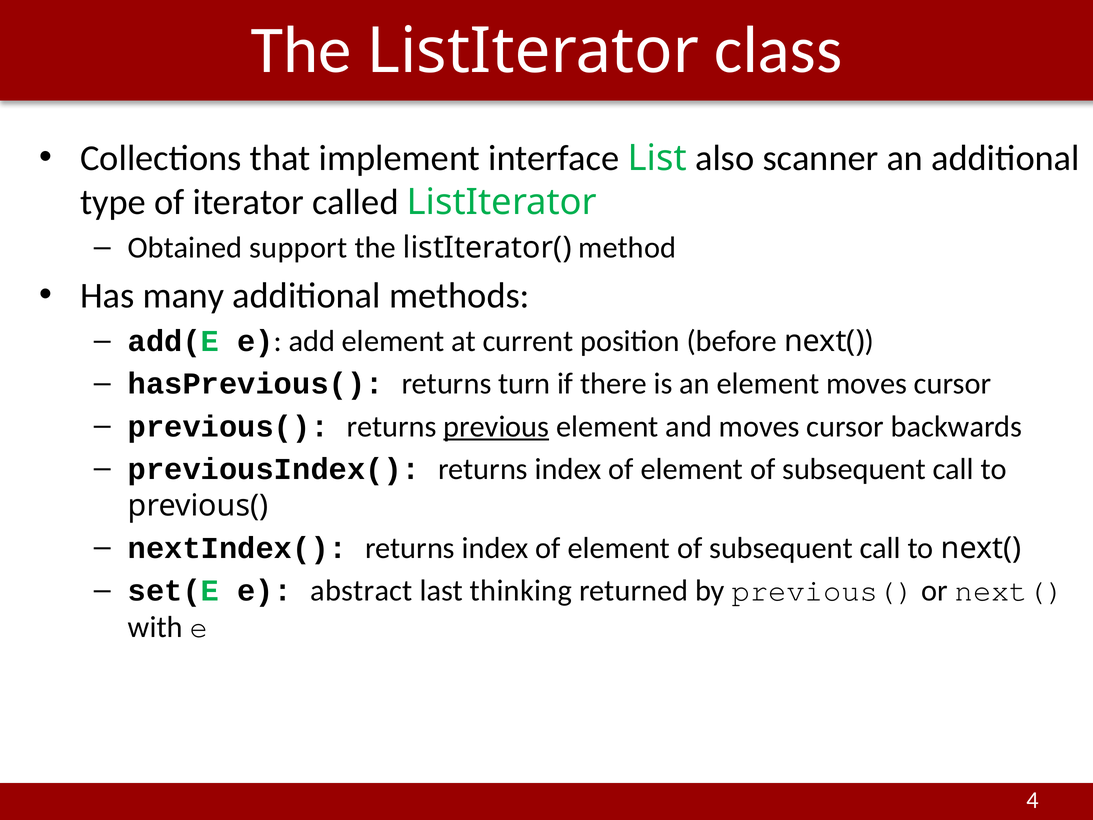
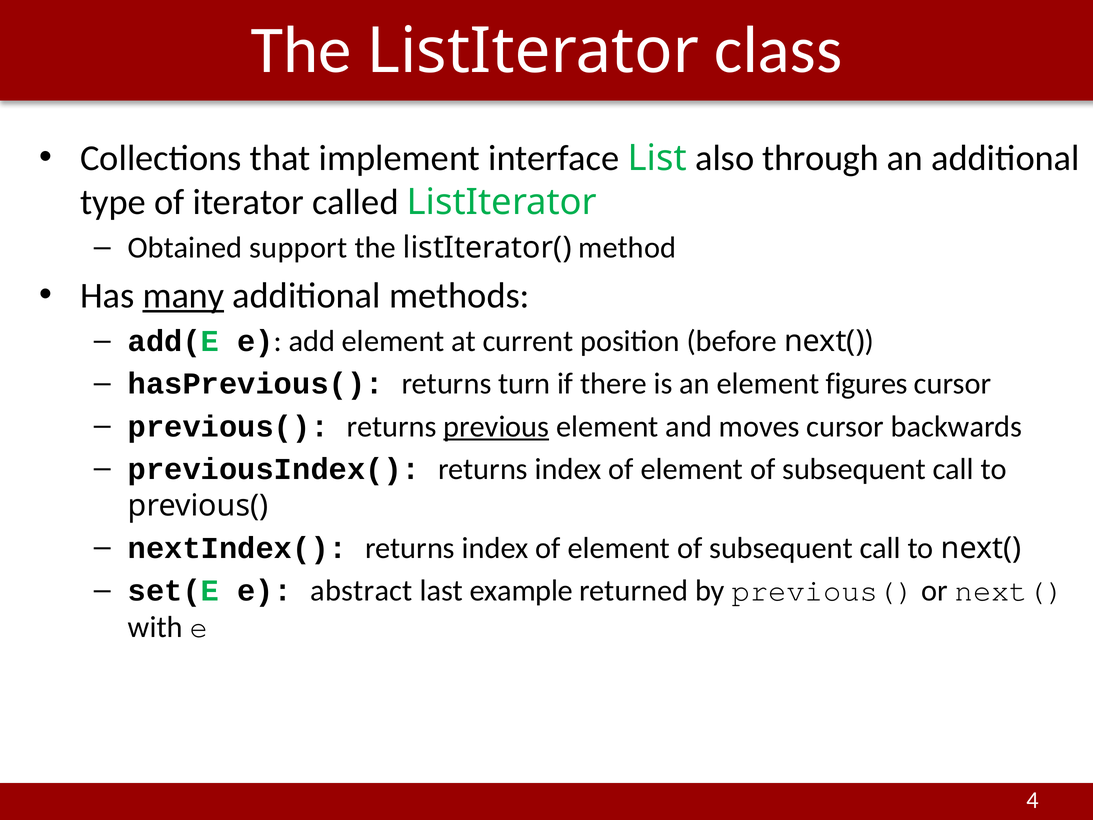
scanner: scanner -> through
many underline: none -> present
element moves: moves -> figures
thinking: thinking -> example
